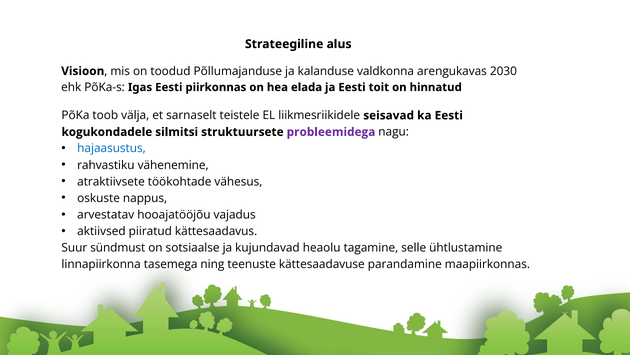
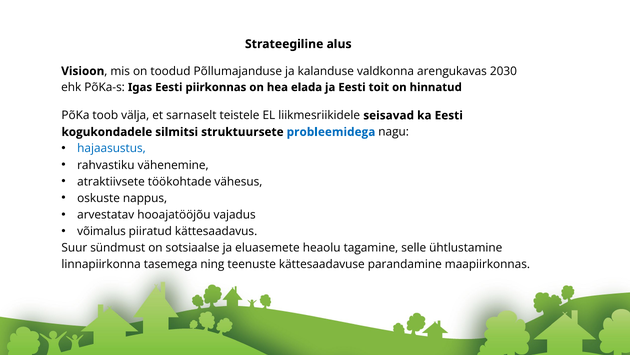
probleemidega colour: purple -> blue
aktiivsed: aktiivsed -> võimalus
kujundavad: kujundavad -> eluasemete
